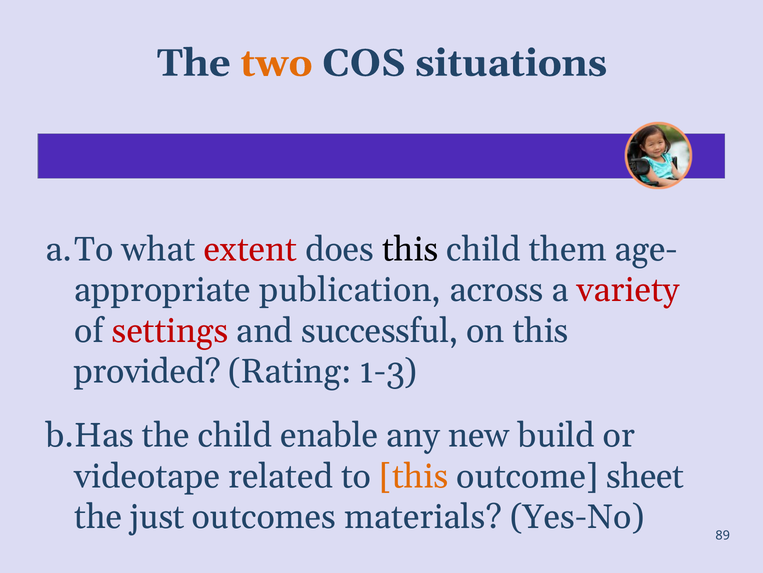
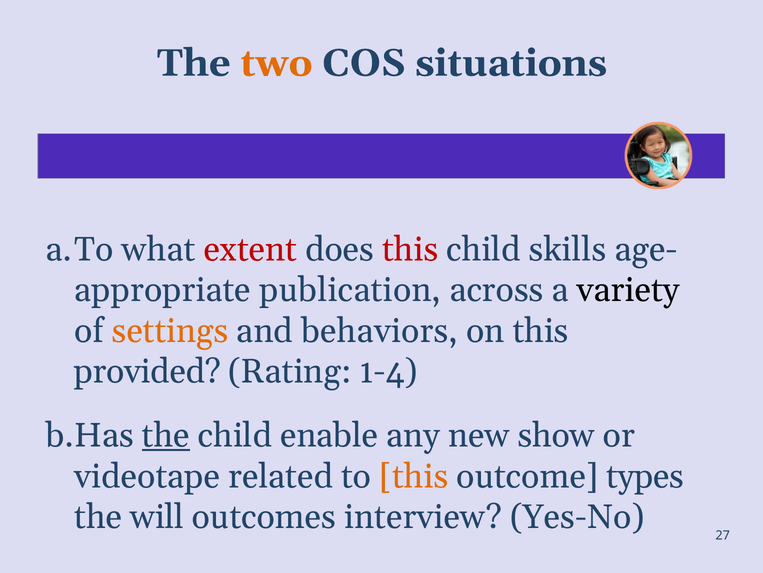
this at (410, 249) colour: black -> red
them: them -> skills
variety colour: red -> black
settings colour: red -> orange
successful: successful -> behaviors
1-3: 1-3 -> 1-4
the at (166, 435) underline: none -> present
build: build -> show
sheet: sheet -> types
just: just -> will
materials: materials -> interview
89: 89 -> 27
